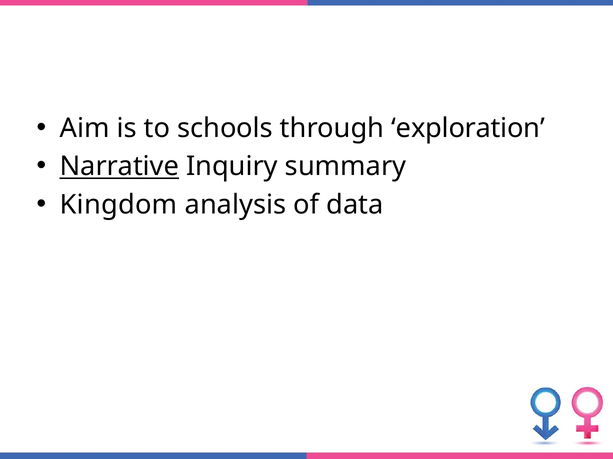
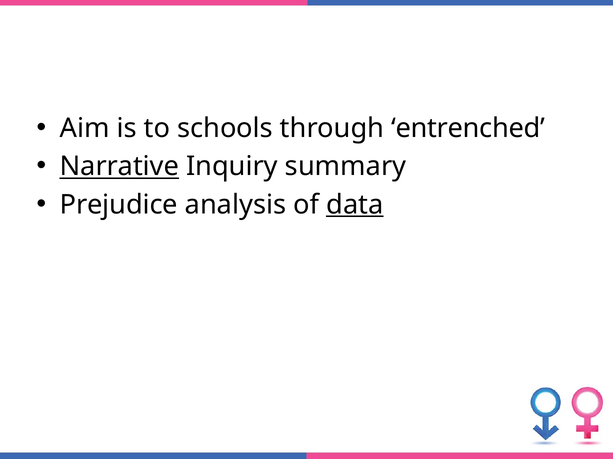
exploration: exploration -> entrenched
Kingdom: Kingdom -> Prejudice
data underline: none -> present
